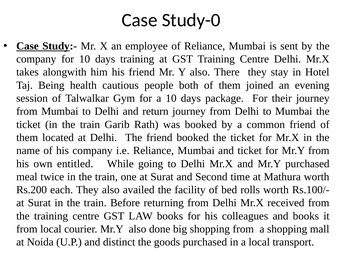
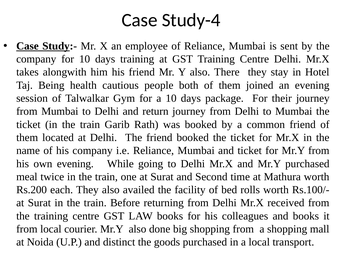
Study-0: Study-0 -> Study-4
own entitled: entitled -> evening
